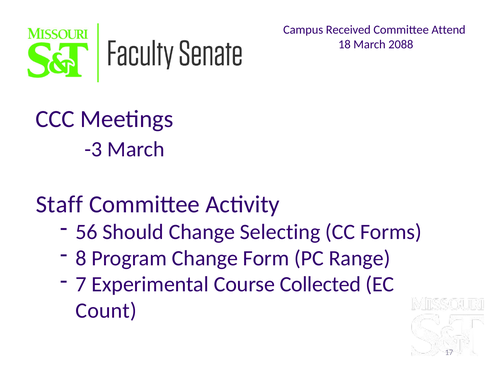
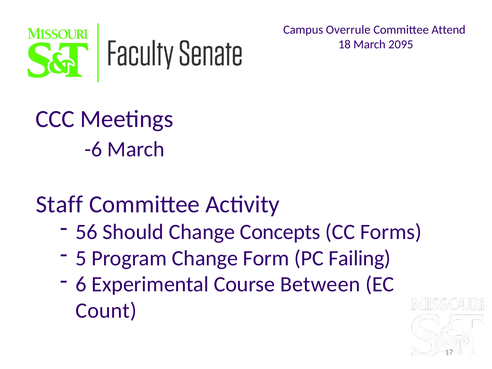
Received: Received -> Overrule
2088: 2088 -> 2095
-3: -3 -> -6
Selecting: Selecting -> Concepts
8: 8 -> 5
Range: Range -> Failing
7: 7 -> 6
Collected: Collected -> Between
